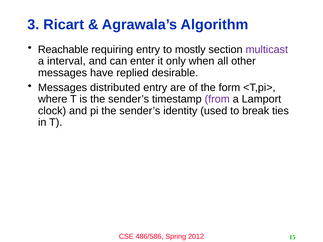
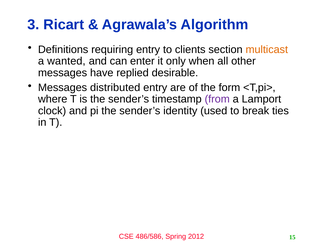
Reachable: Reachable -> Definitions
mostly: mostly -> clients
multicast colour: purple -> orange
interval: interval -> wanted
